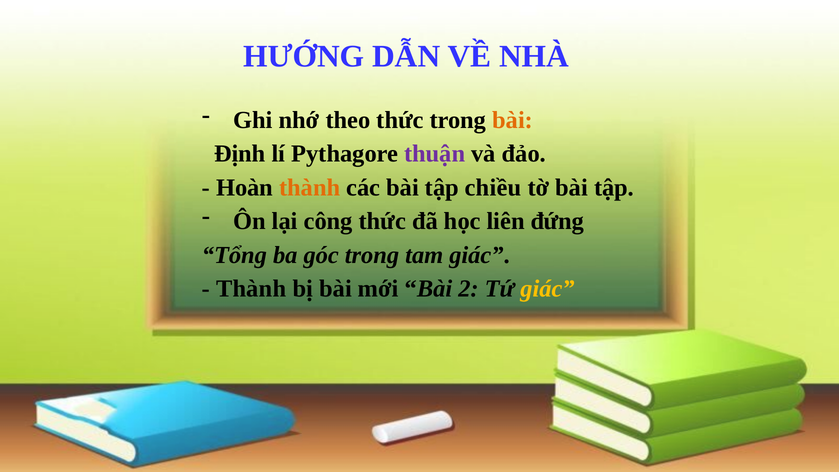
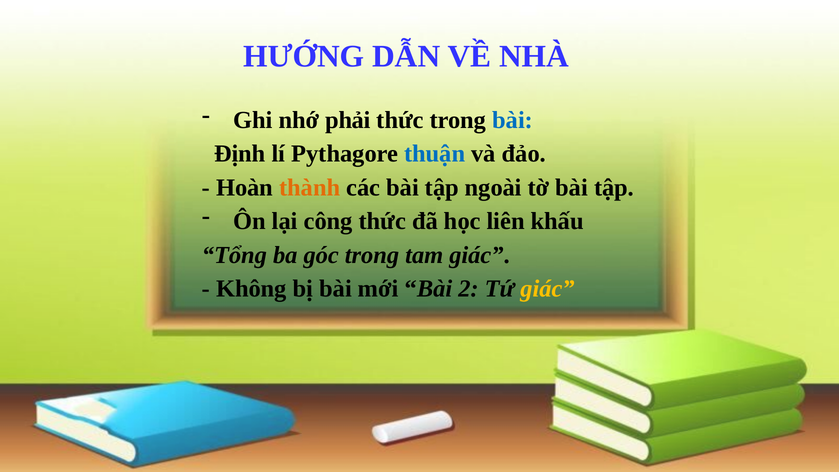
theo: theo -> phải
bài at (513, 120) colour: orange -> blue
thuận colour: purple -> blue
chiều: chiều -> ngoài
đứng: đứng -> khấu
Thành at (251, 289): Thành -> Không
